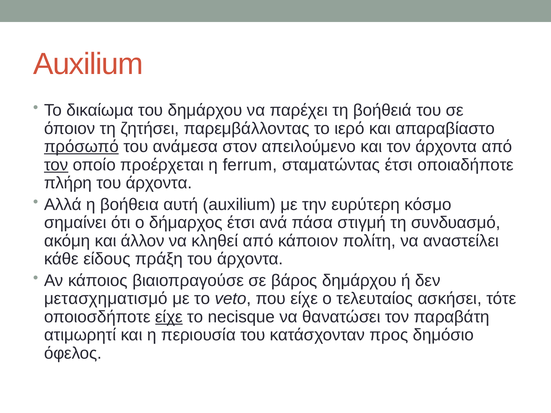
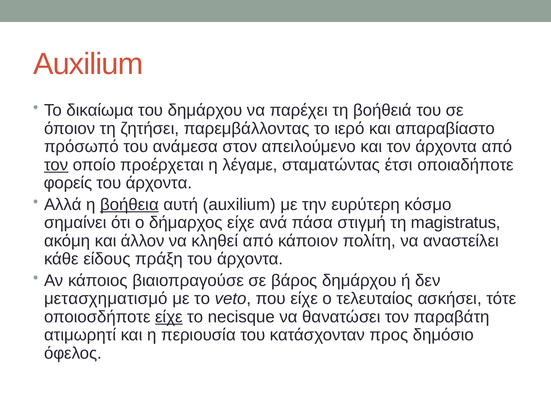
πρόσωπό underline: present -> none
ferrum: ferrum -> λέγαμε
πλήρη: πλήρη -> φορείς
βοήθεια underline: none -> present
δήμαρχος έτσι: έτσι -> είχε
συνδυασμό: συνδυασμό -> magistratus
